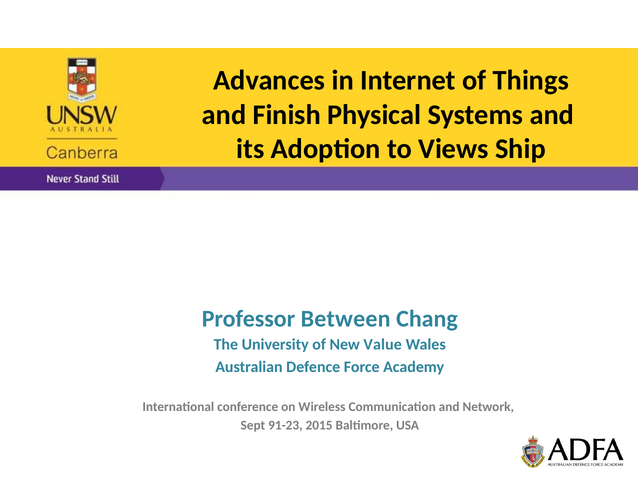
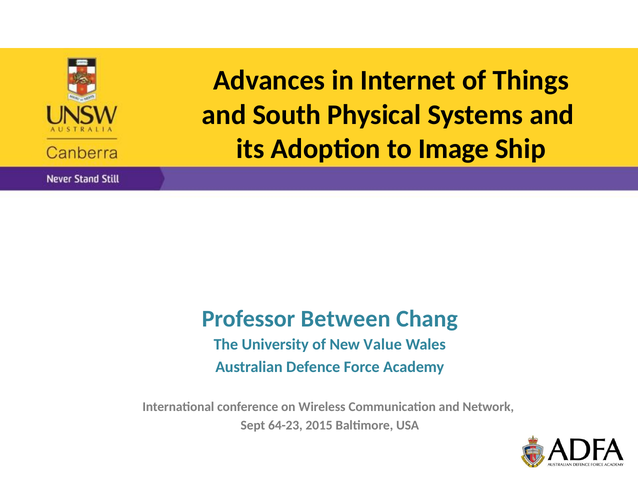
Finish: Finish -> South
Views: Views -> Image
91-23: 91-23 -> 64-23
